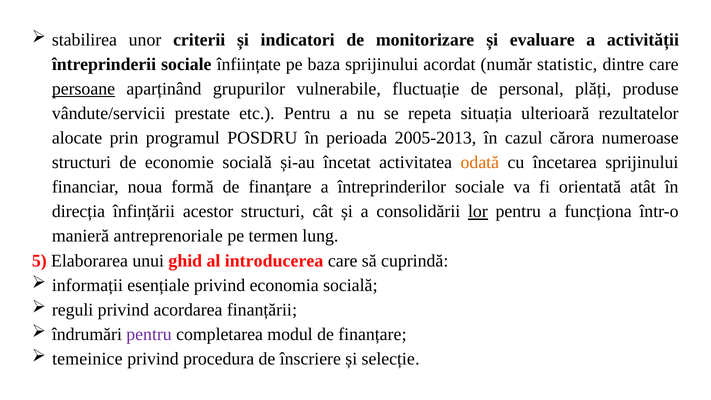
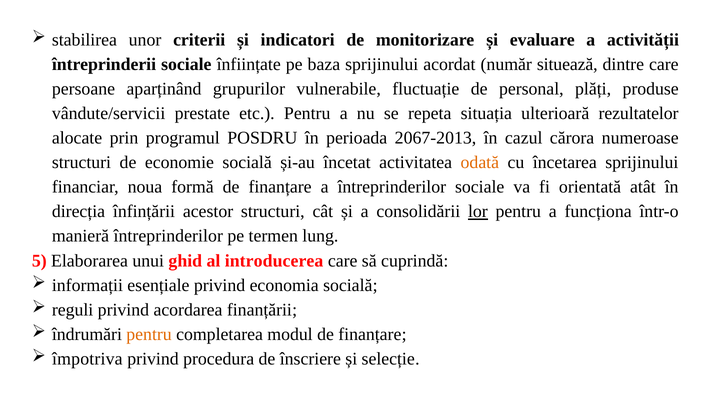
statistic: statistic -> situează
persoane underline: present -> none
2005-2013: 2005-2013 -> 2067-2013
manieră antreprenoriale: antreprenoriale -> întreprinderilor
pentru at (149, 334) colour: purple -> orange
temeinice: temeinice -> împotriva
